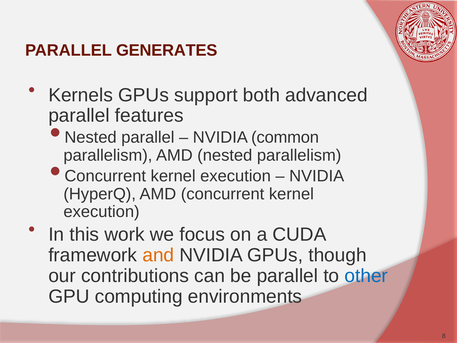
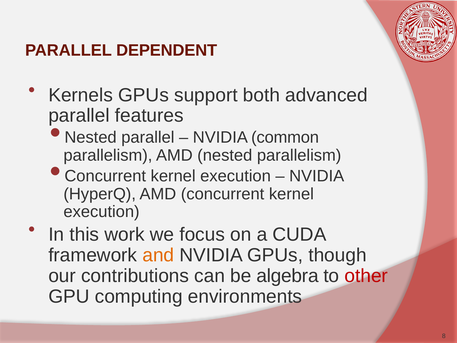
GENERATES: GENERATES -> DEPENDENT
be parallel: parallel -> algebra
other colour: blue -> red
